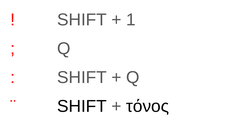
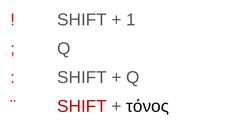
SHIFT at (82, 107) colour: black -> red
